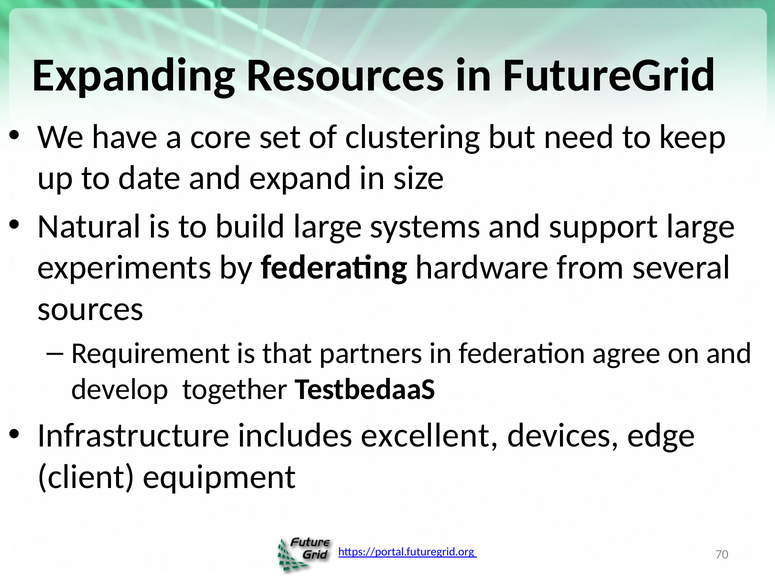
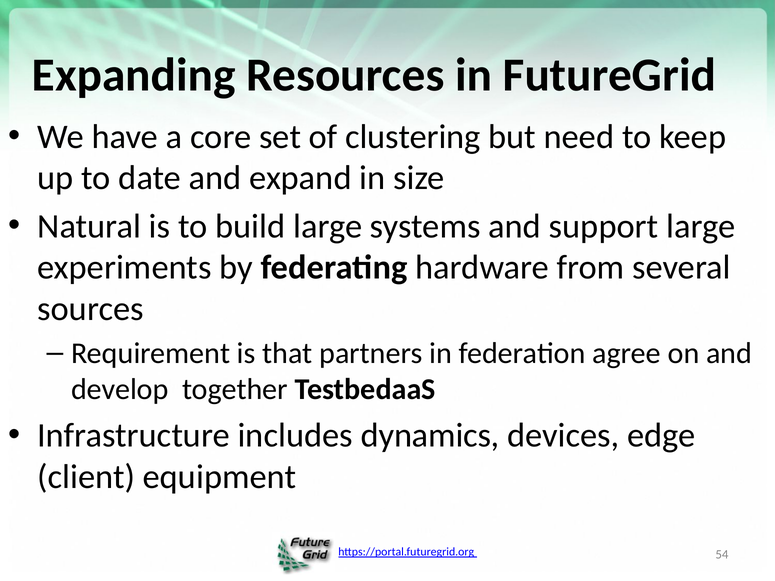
excellent: excellent -> dynamics
70: 70 -> 54
